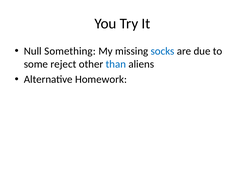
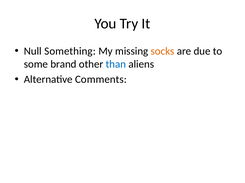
socks colour: blue -> orange
reject: reject -> brand
Homework: Homework -> Comments
